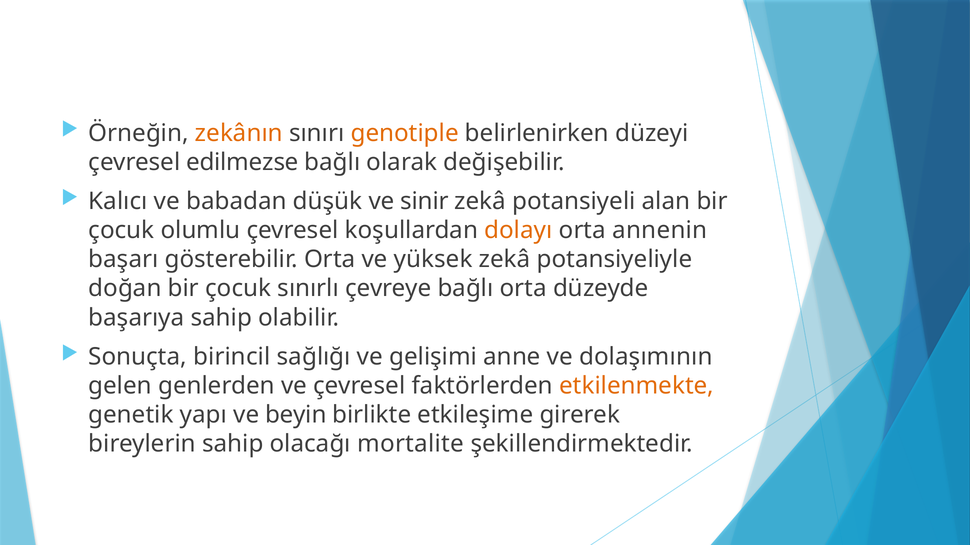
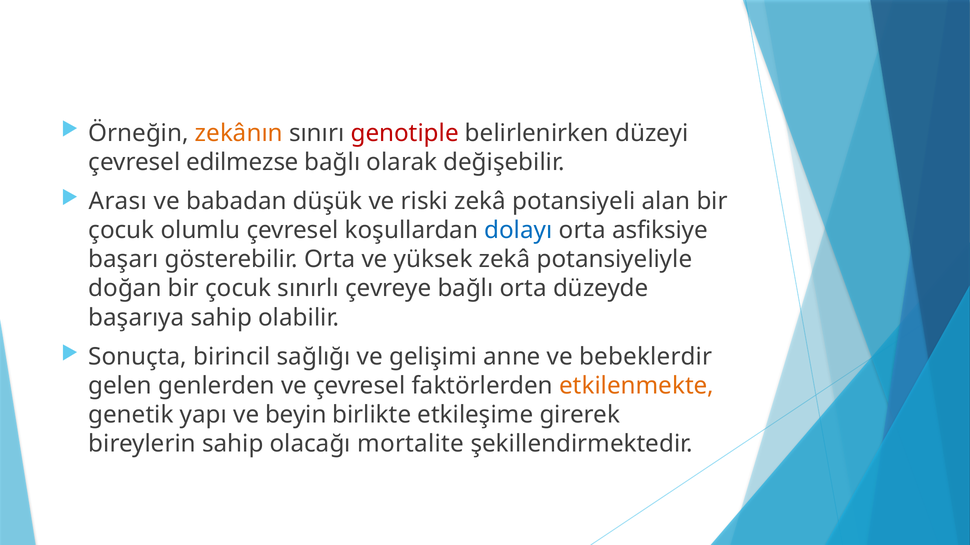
genotiple colour: orange -> red
Kalıcı: Kalıcı -> Arası
sinir: sinir -> riski
dolayı colour: orange -> blue
annenin: annenin -> asfiksiye
dolaşımının: dolaşımının -> bebeklerdir
